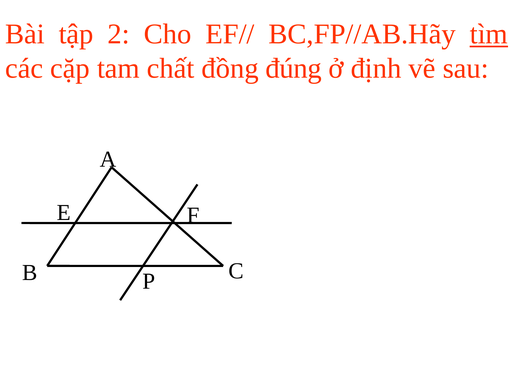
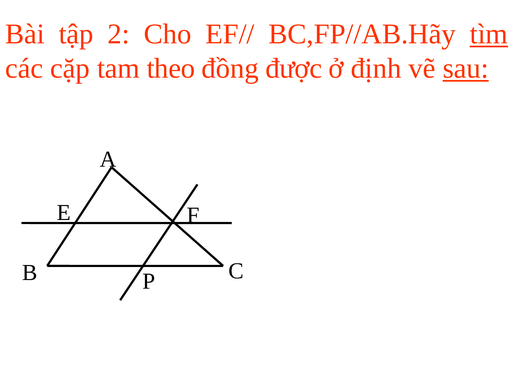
chất: chất -> theo
đúng: đúng -> được
sau underline: none -> present
